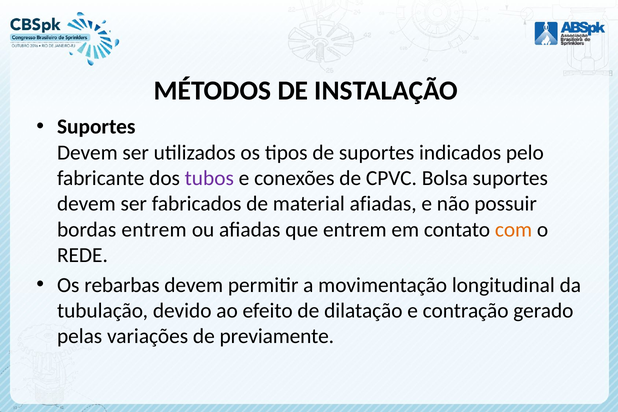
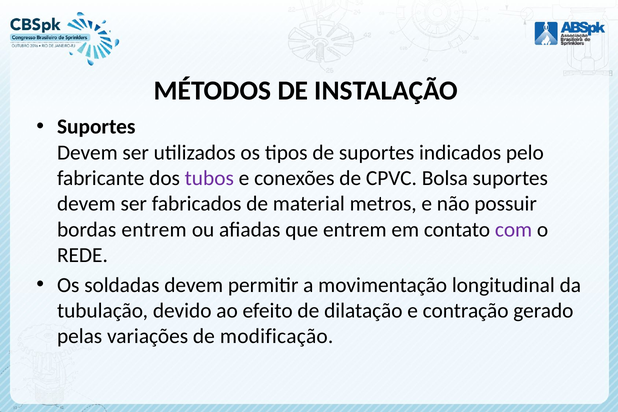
material afiadas: afiadas -> metros
com colour: orange -> purple
rebarbas: rebarbas -> soldadas
previamente: previamente -> modificação
